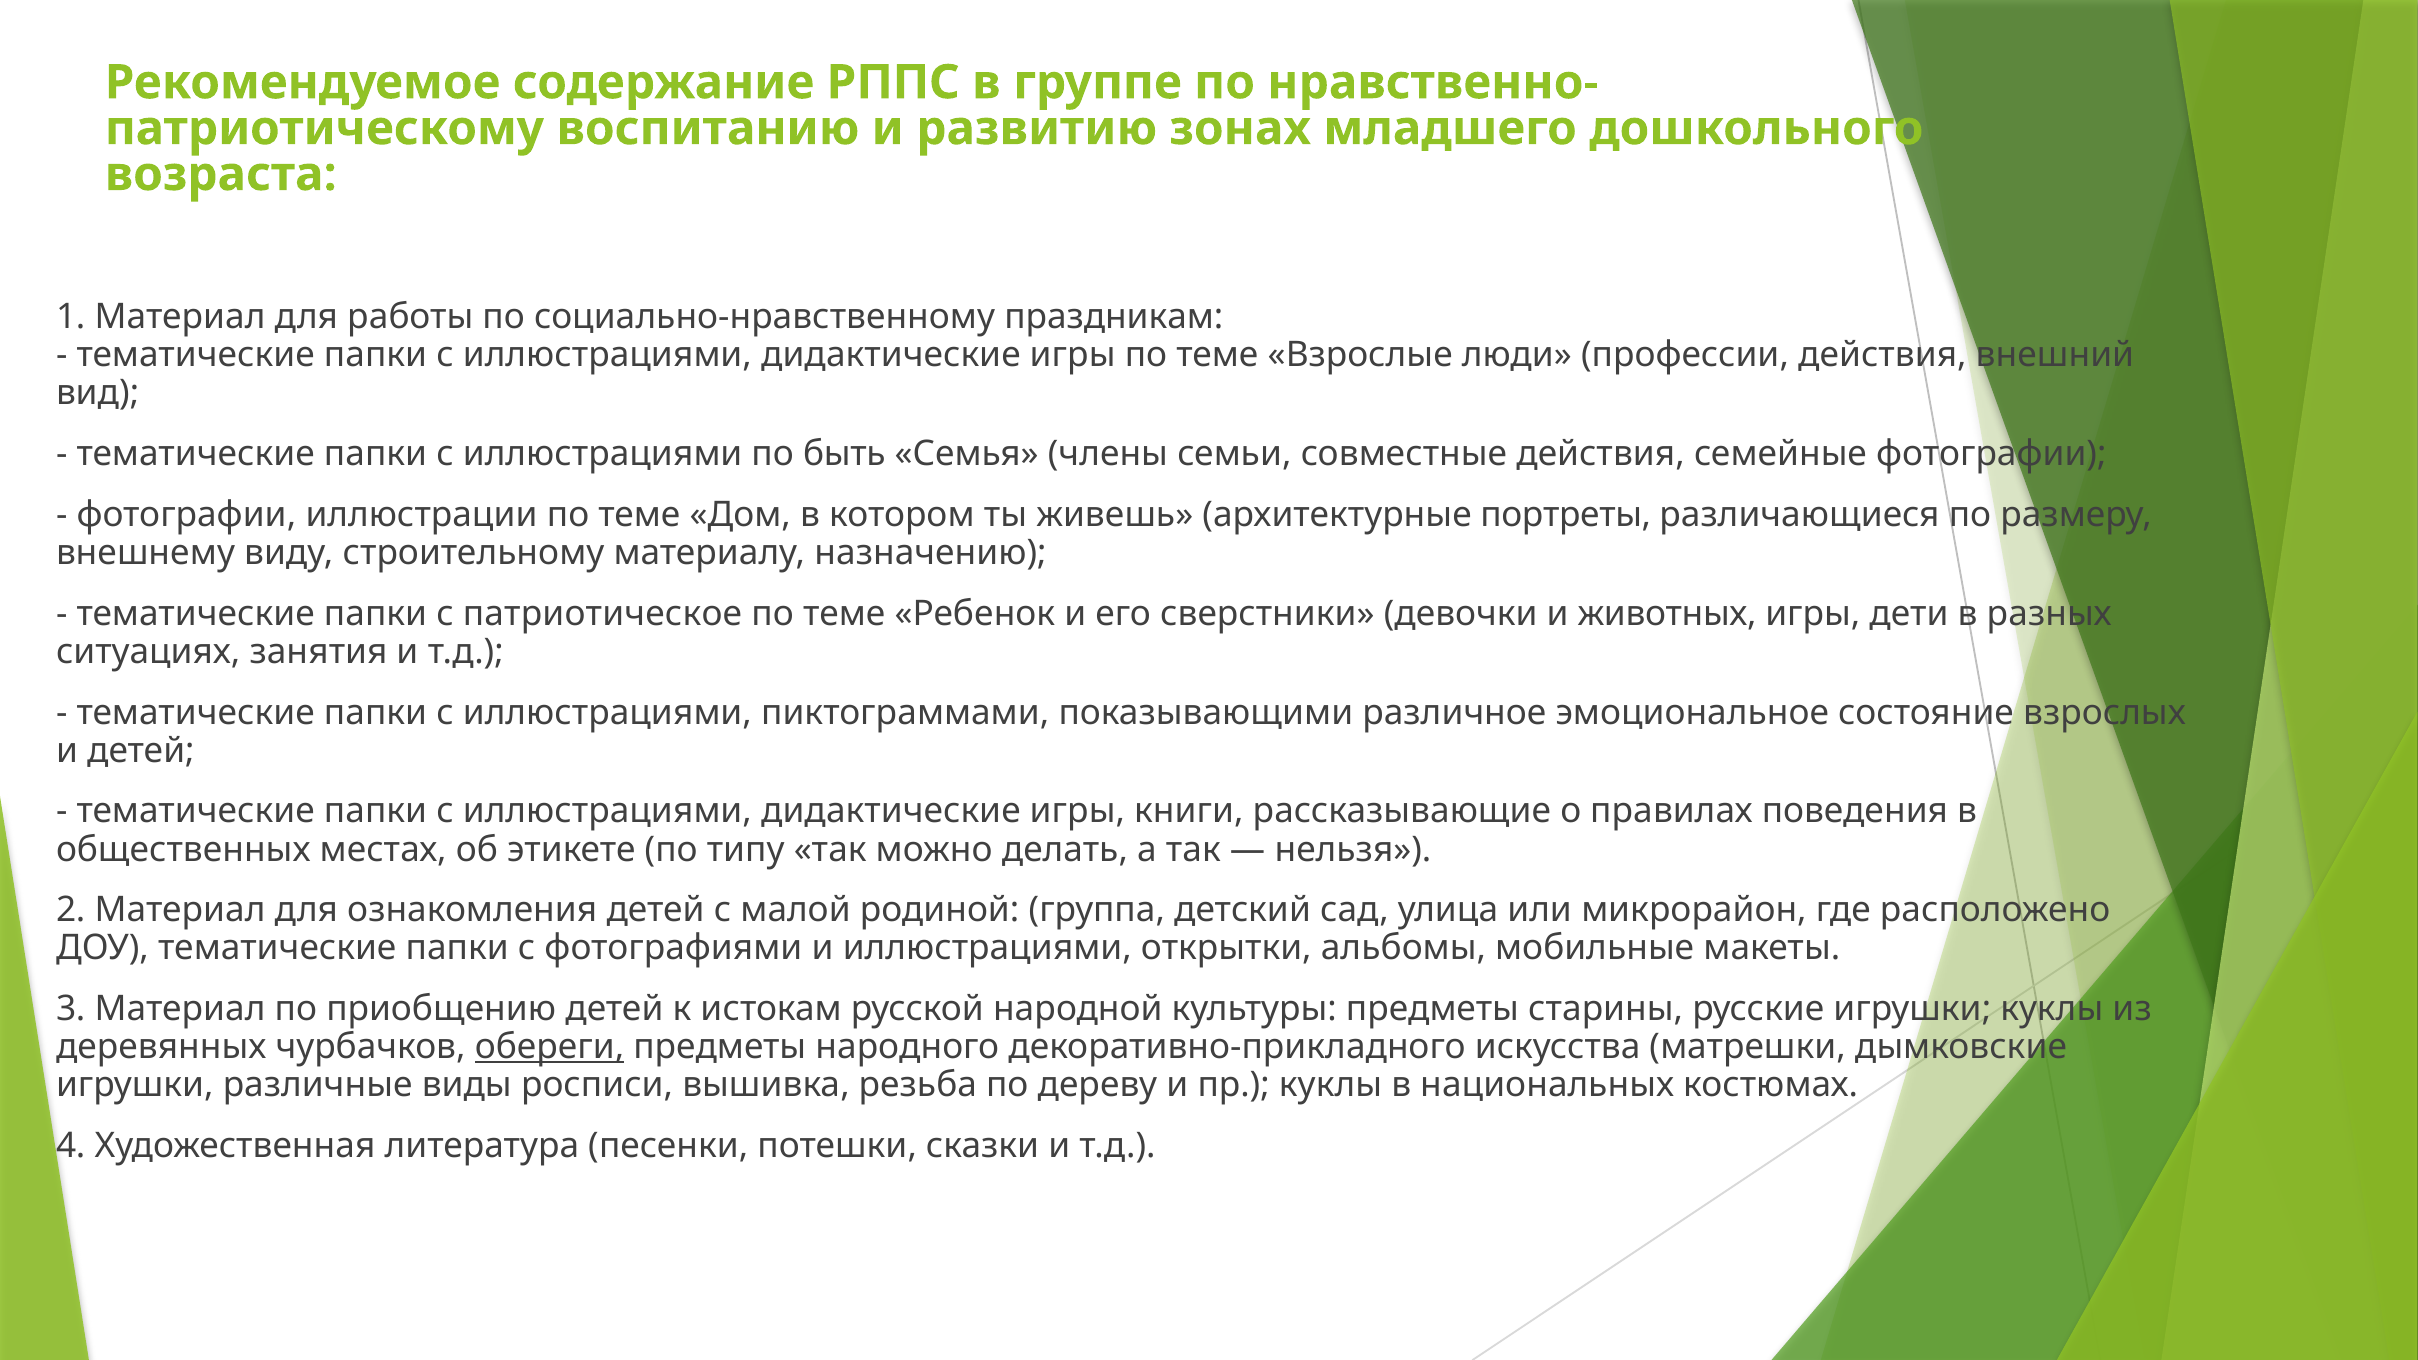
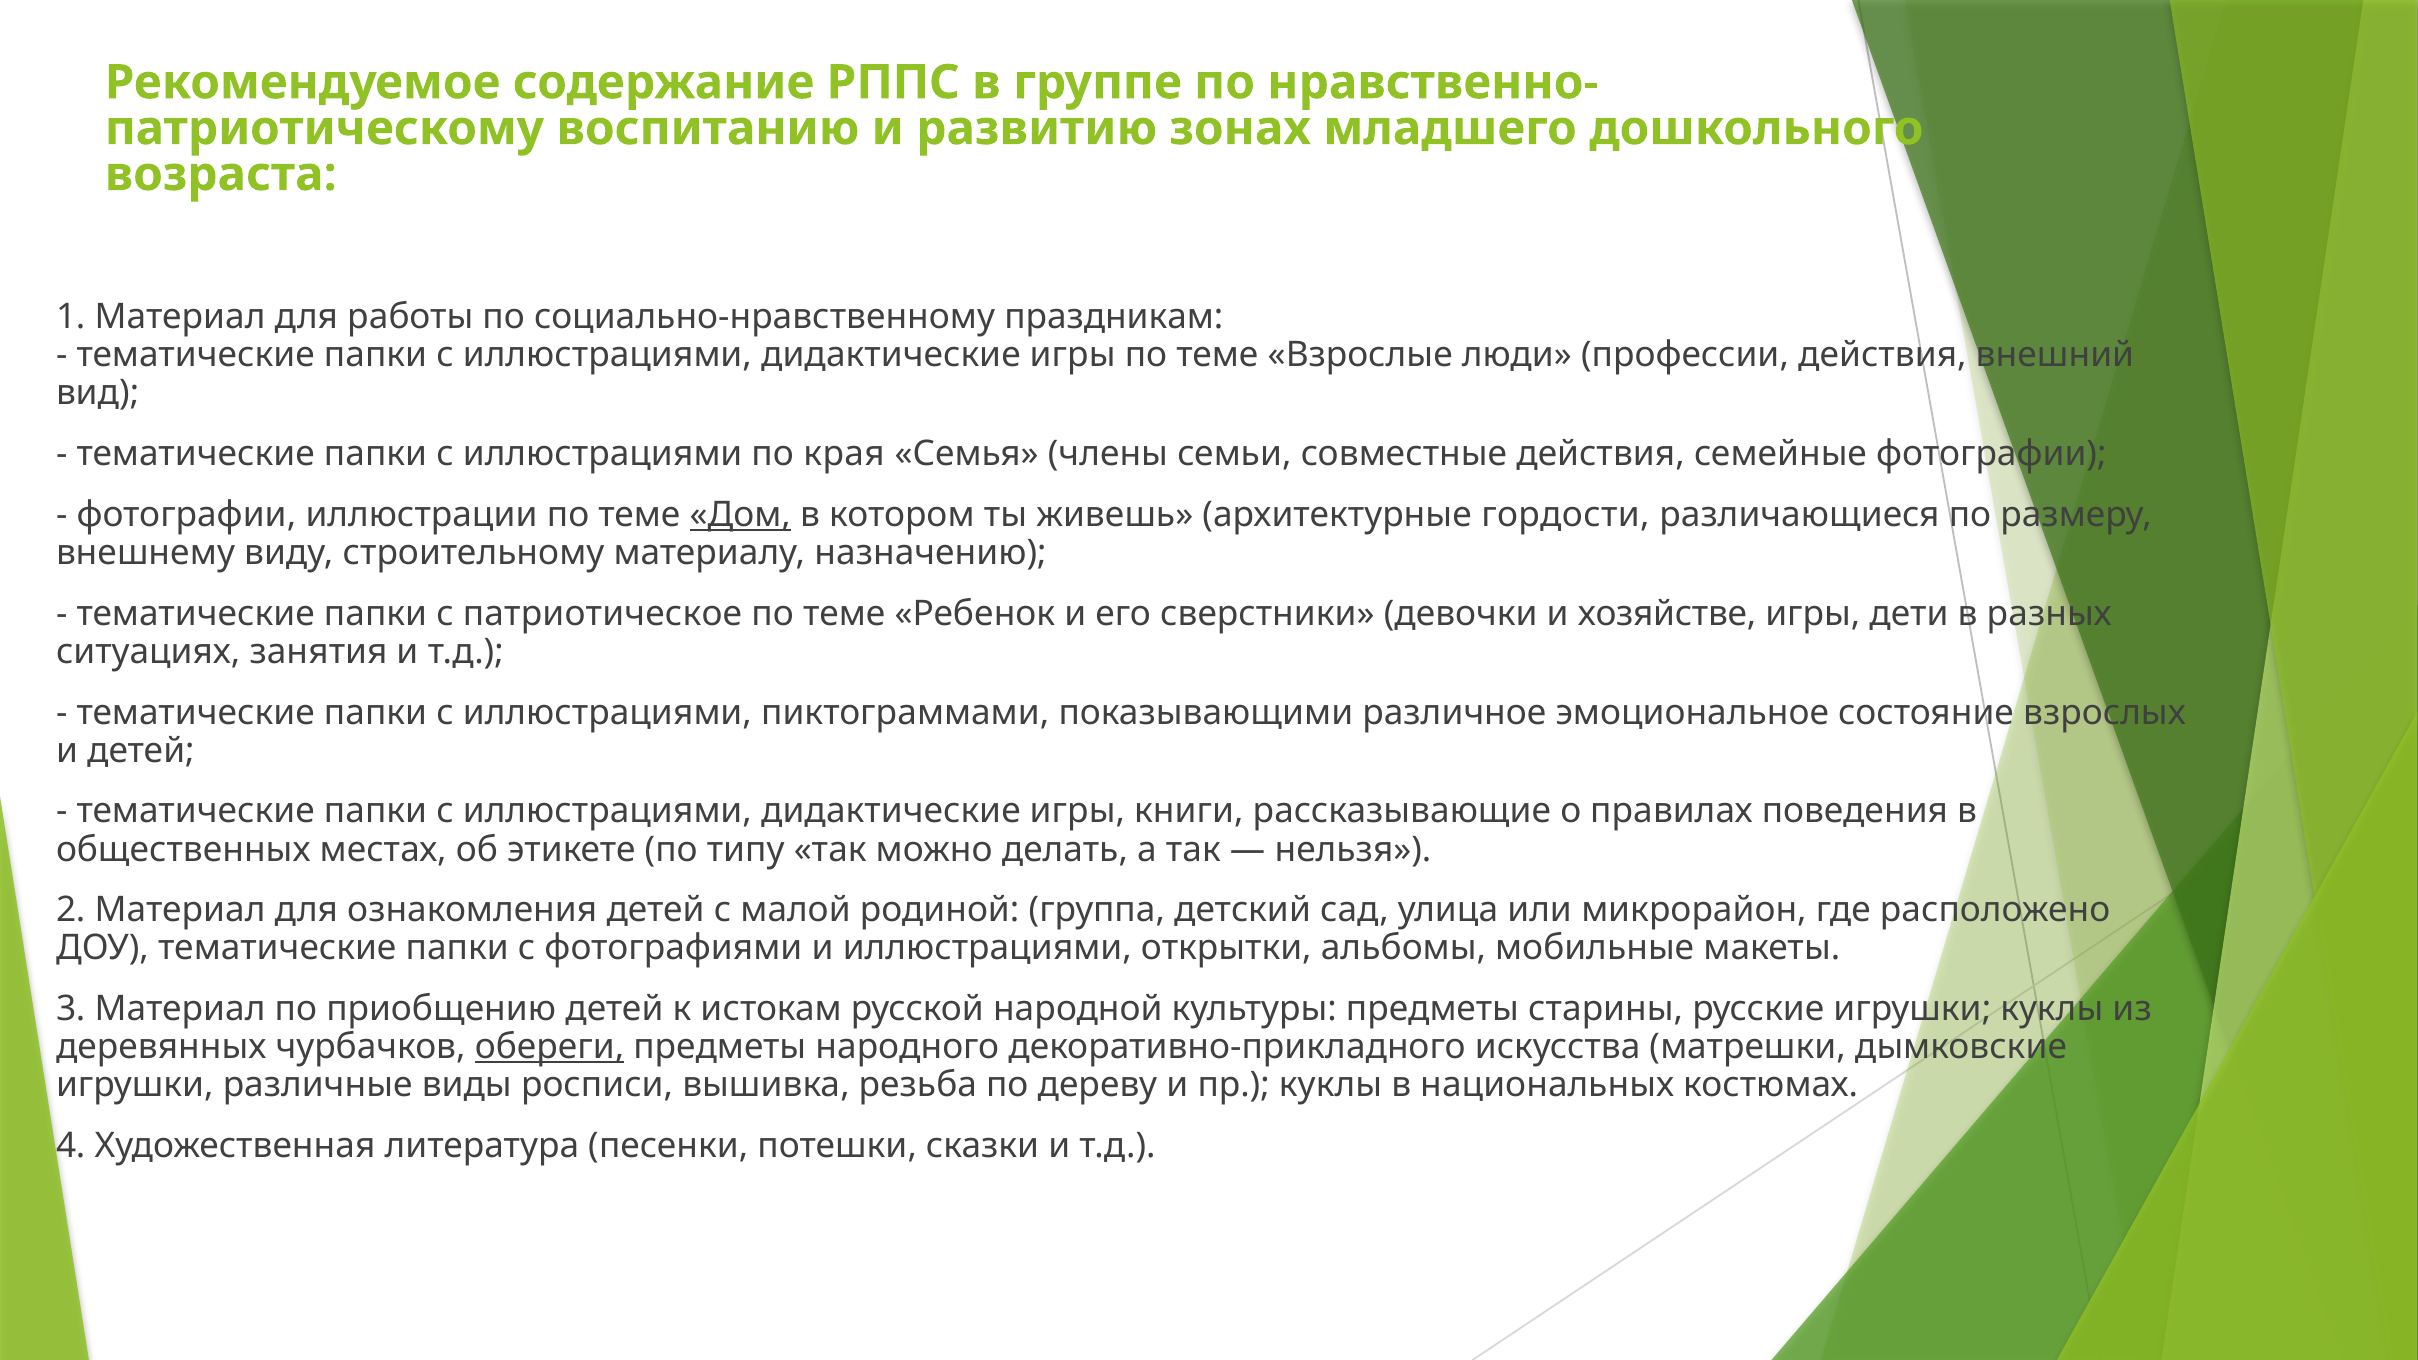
быть: быть -> края
Дом underline: none -> present
портреты: портреты -> гордости
животных: животных -> хозяйстве
